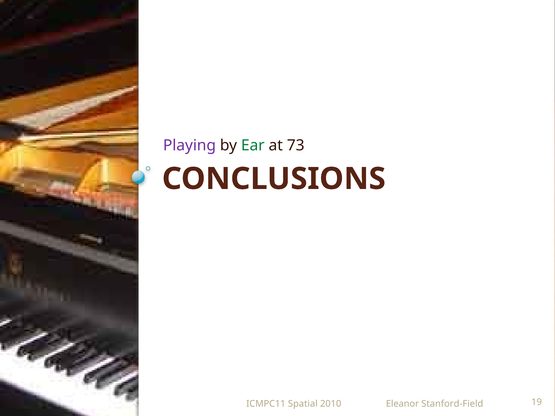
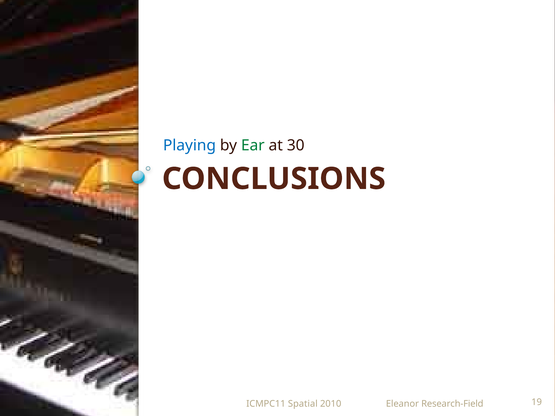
Playing colour: purple -> blue
73: 73 -> 30
Stanford-Field: Stanford-Field -> Research-Field
